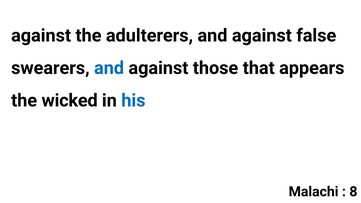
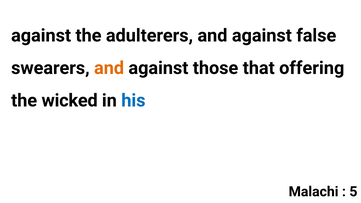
and at (109, 68) colour: blue -> orange
appears: appears -> offering
8: 8 -> 5
